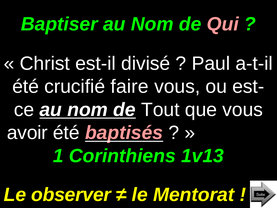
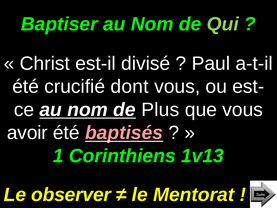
Qui colour: pink -> light green
faire: faire -> dont
Tout: Tout -> Plus
